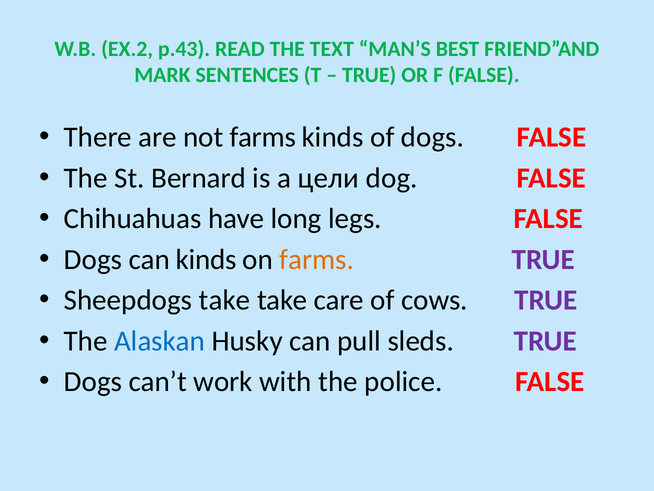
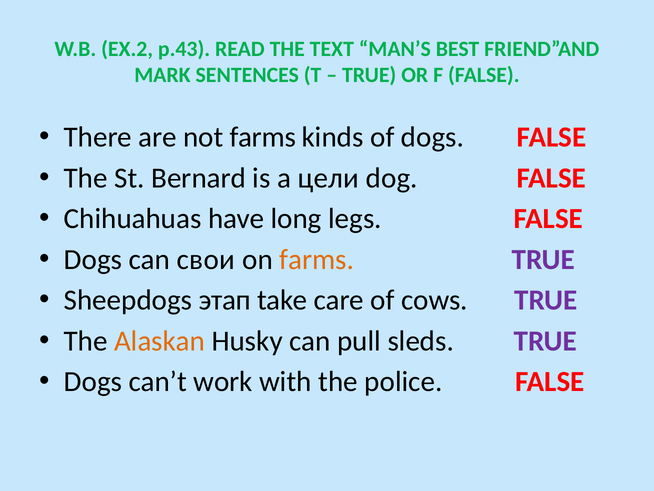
can kinds: kinds -> свои
Sheepdogs take: take -> этап
Alaskan colour: blue -> orange
